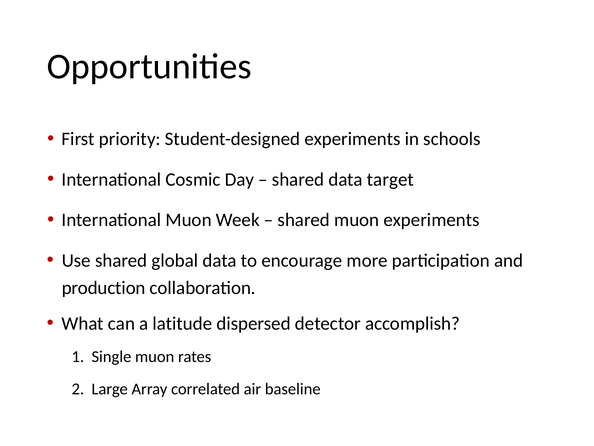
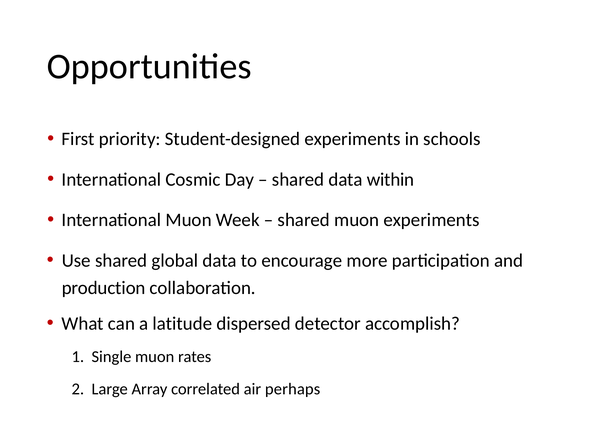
target: target -> within
baseline: baseline -> perhaps
